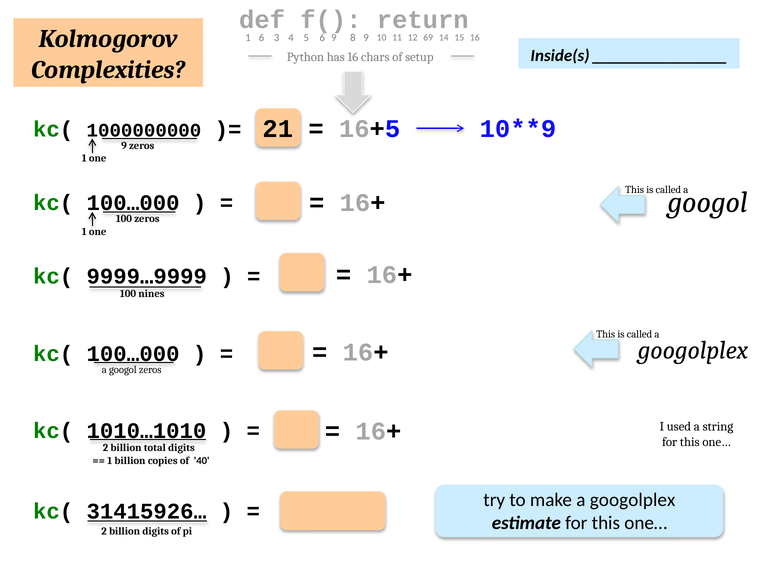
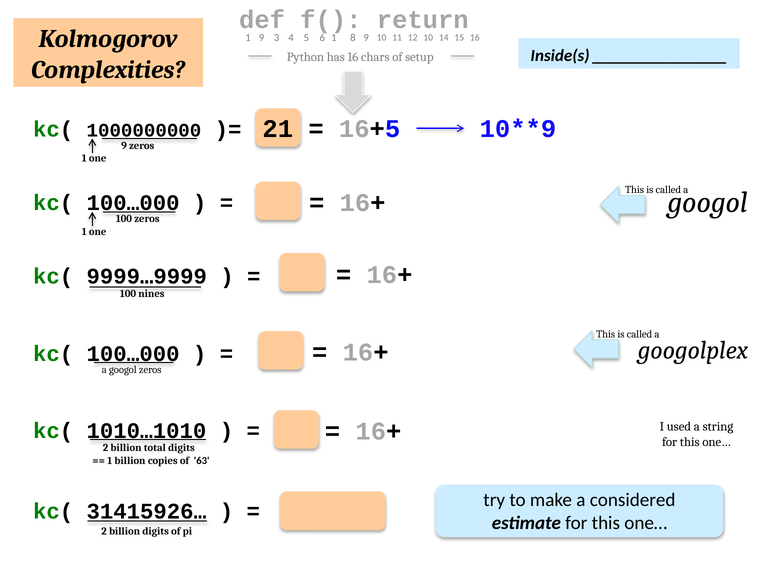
6 at (261, 38): 6 -> 9
5 9: 9 -> 1
11 69: 69 -> 10
40: 40 -> 63
a googolplex: googolplex -> considered
